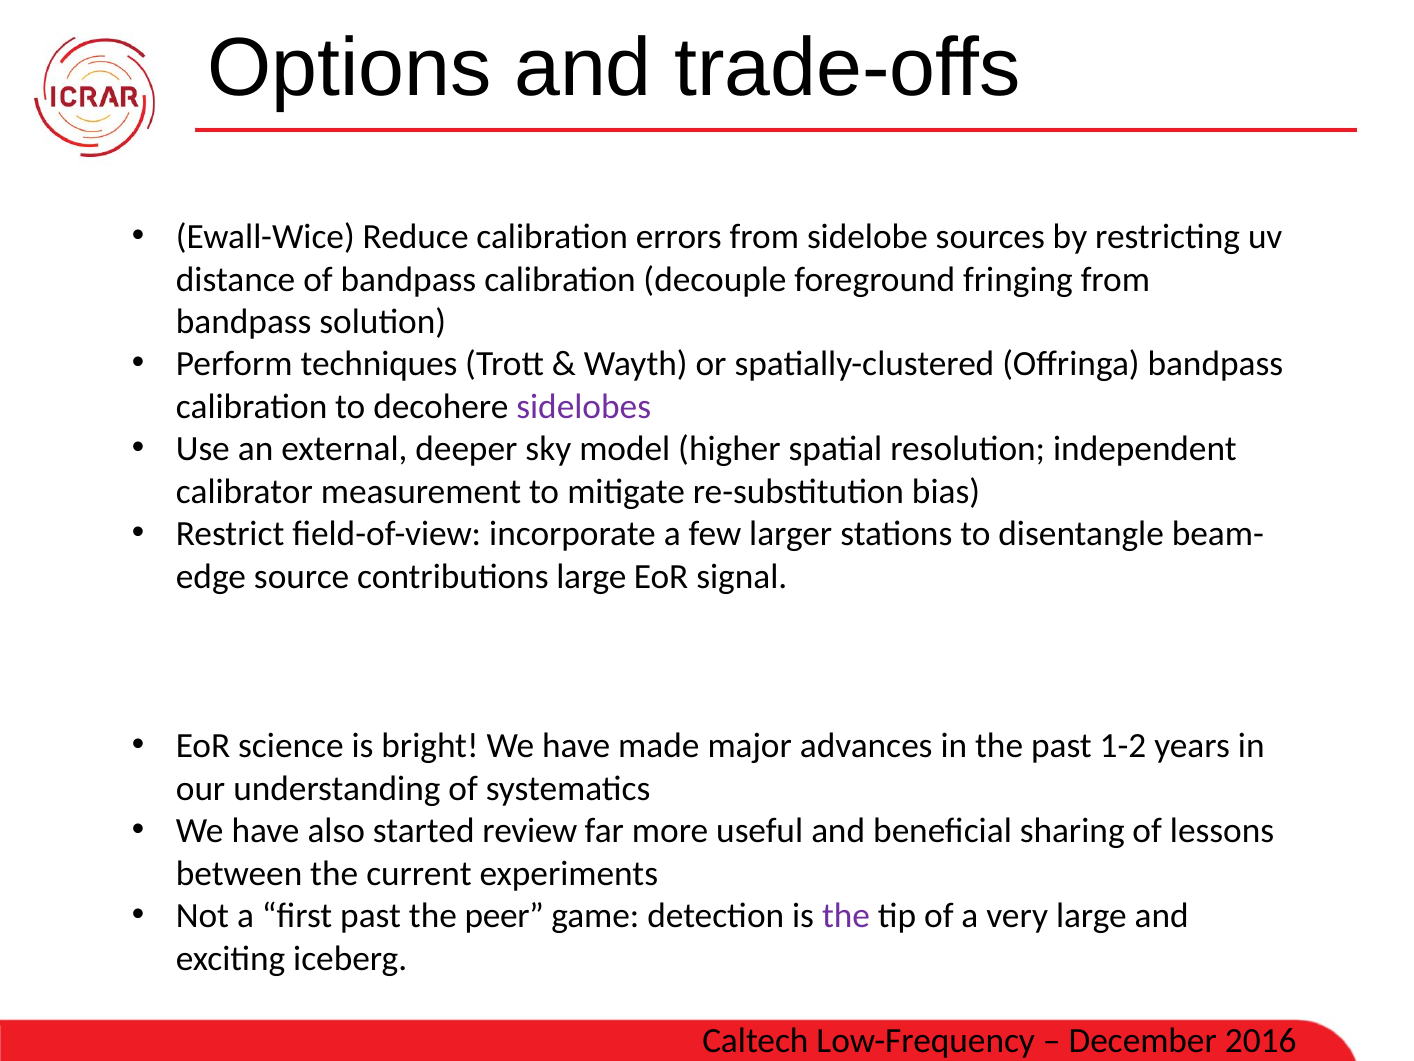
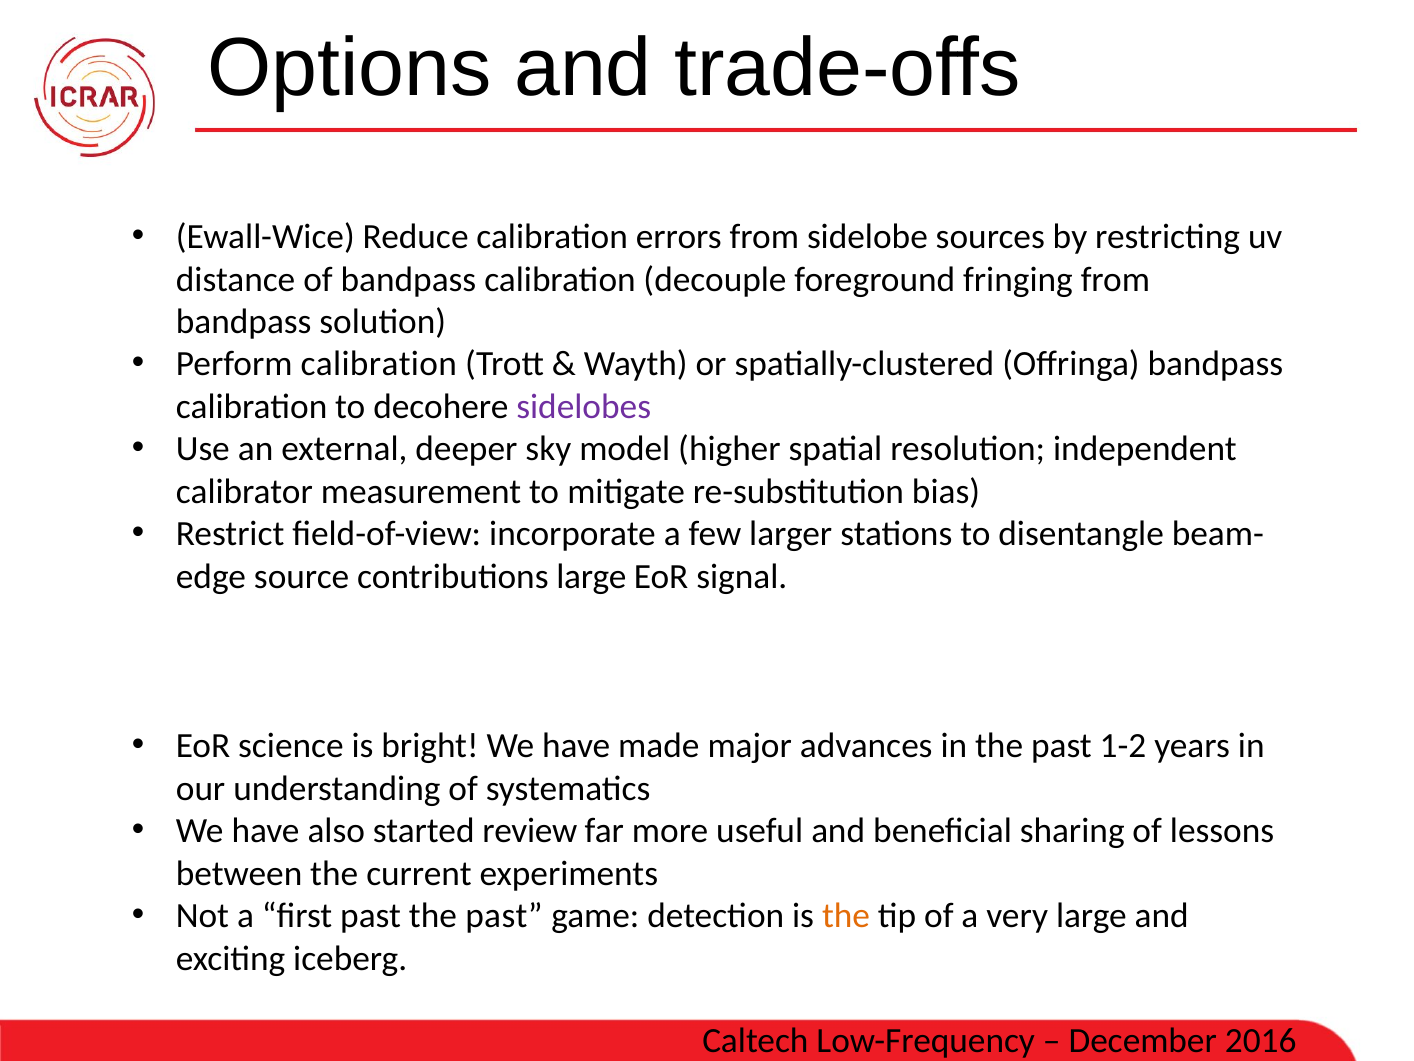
Perform techniques: techniques -> calibration
past the peer: peer -> past
the at (846, 916) colour: purple -> orange
